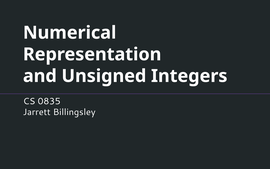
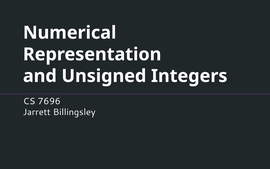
0835: 0835 -> 7696
